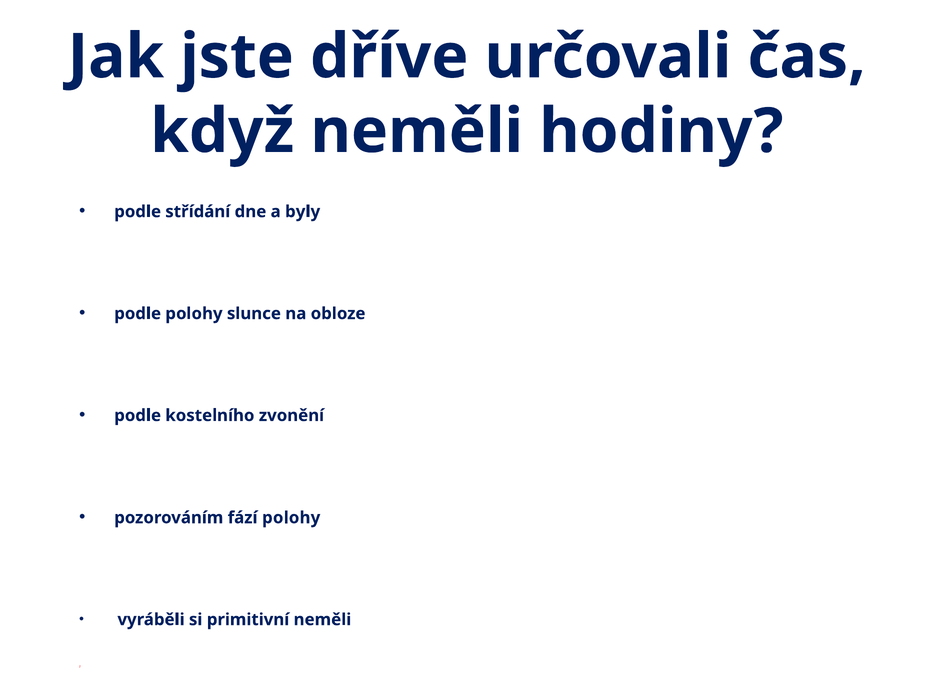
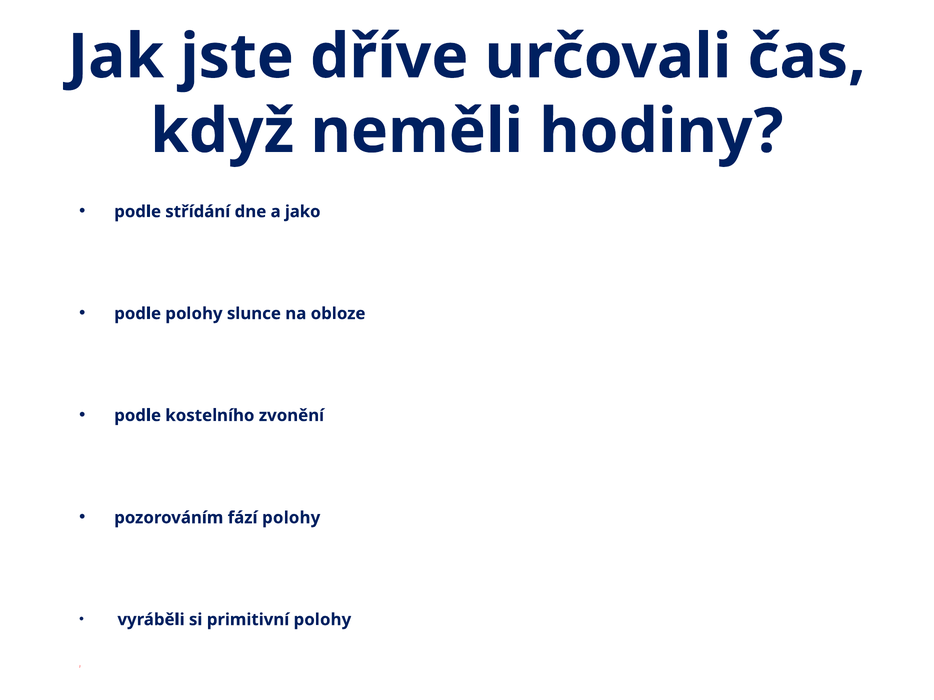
byly: byly -> jako
primitivní neměli: neměli -> polohy
